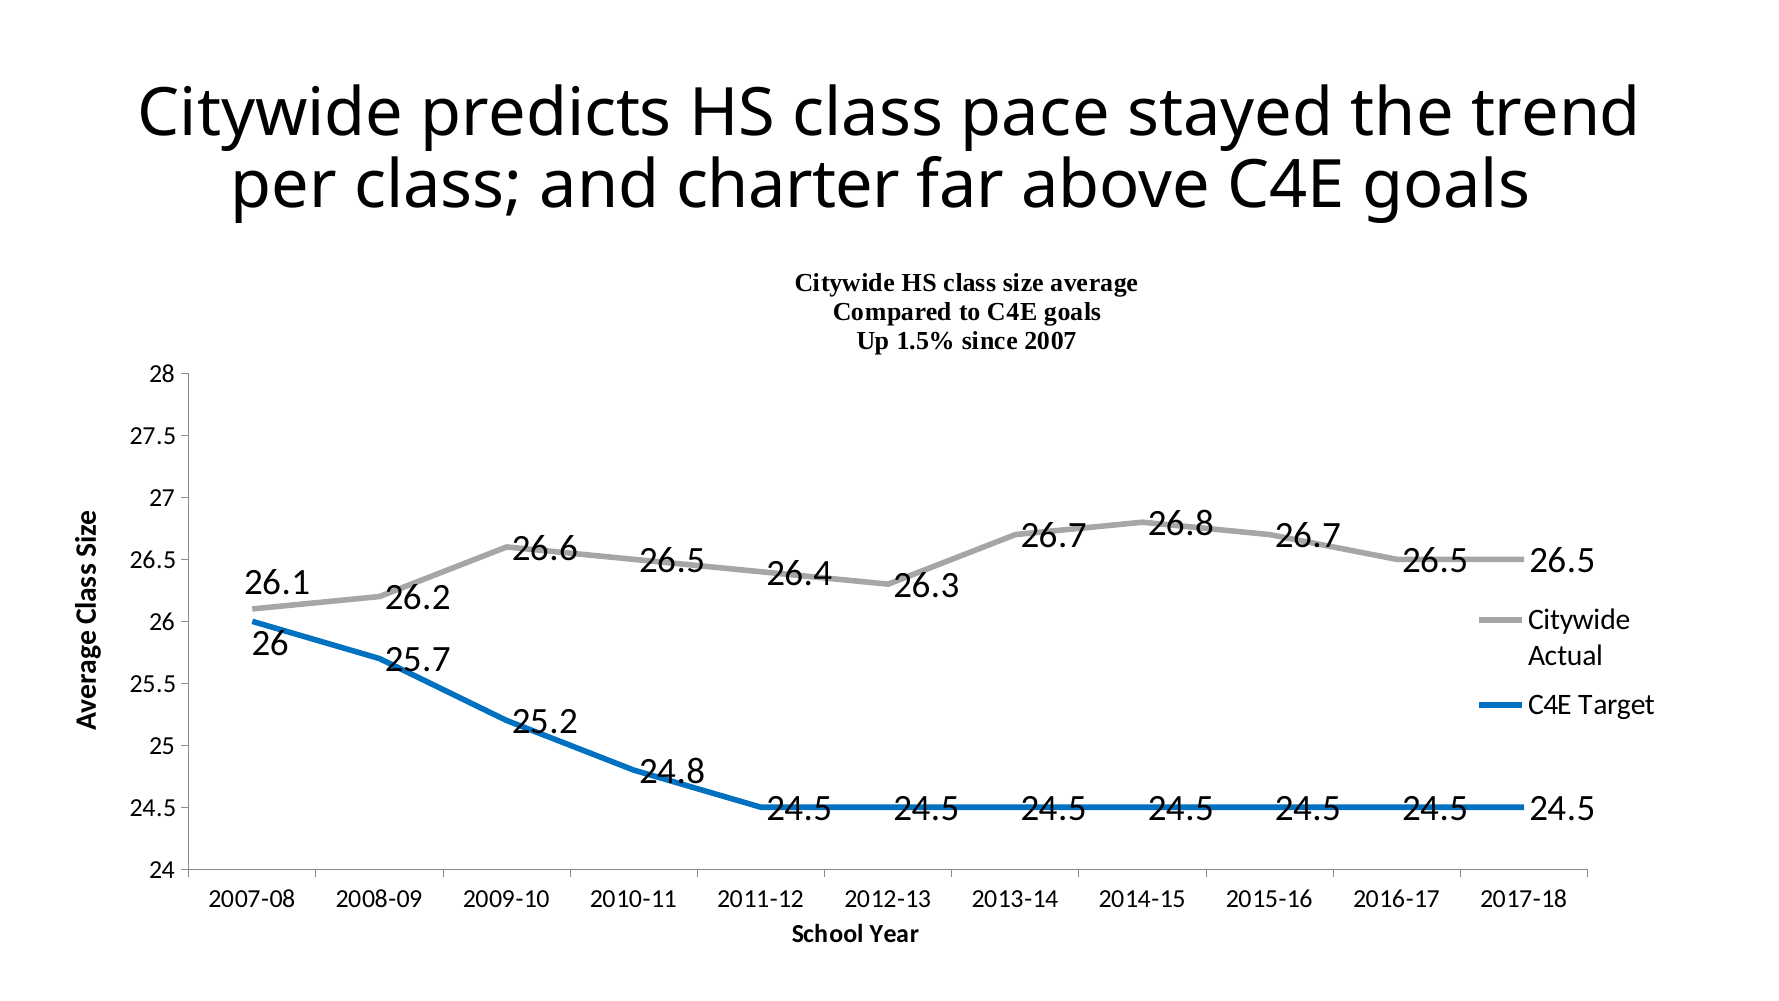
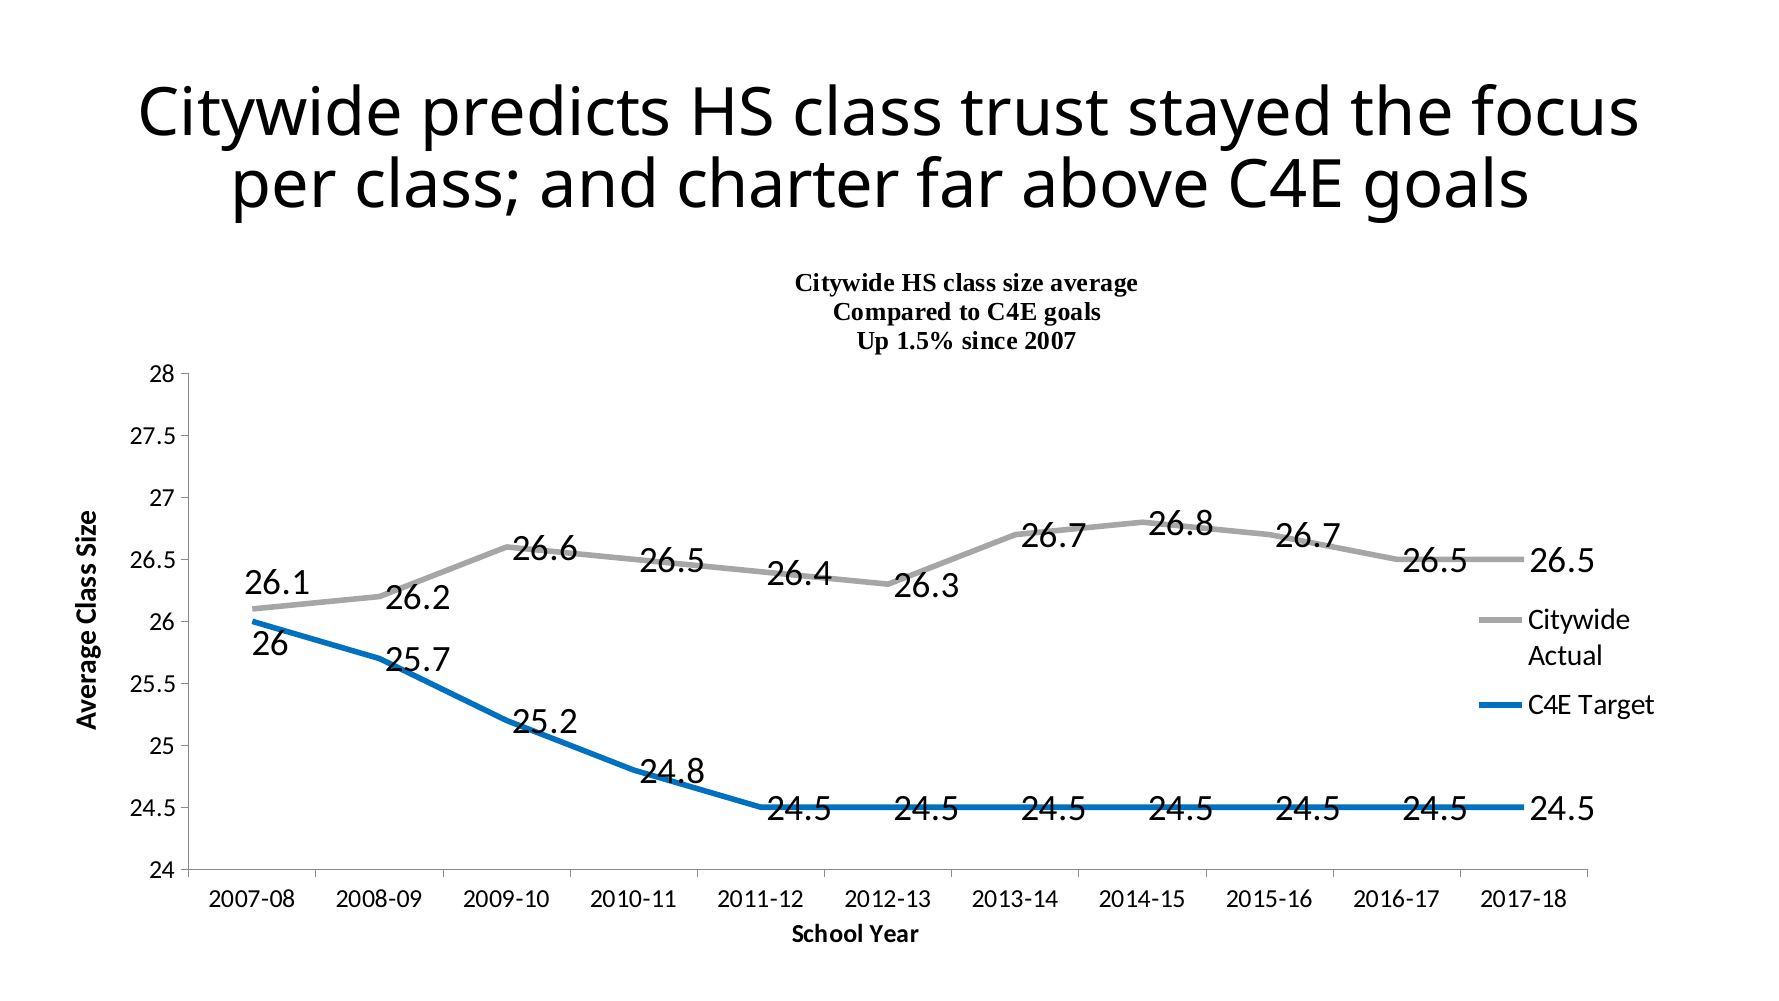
pace: pace -> trust
trend: trend -> focus
